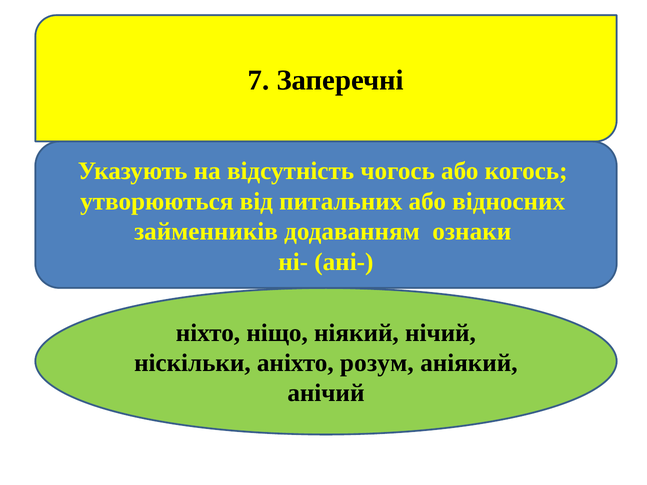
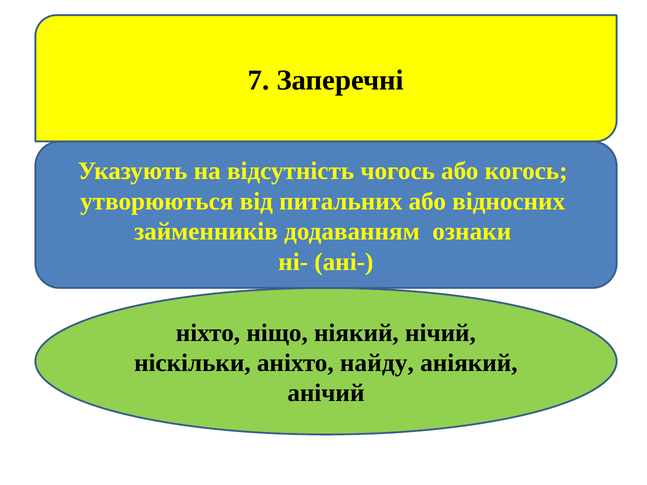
розум: розум -> найду
